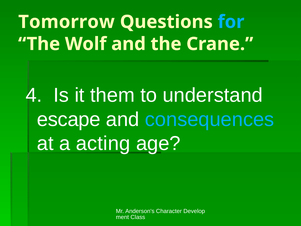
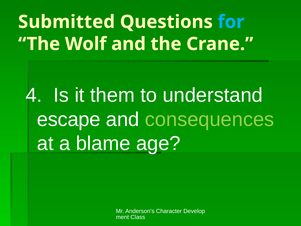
Tomorrow: Tomorrow -> Submitted
consequences colour: light blue -> light green
acting: acting -> blame
